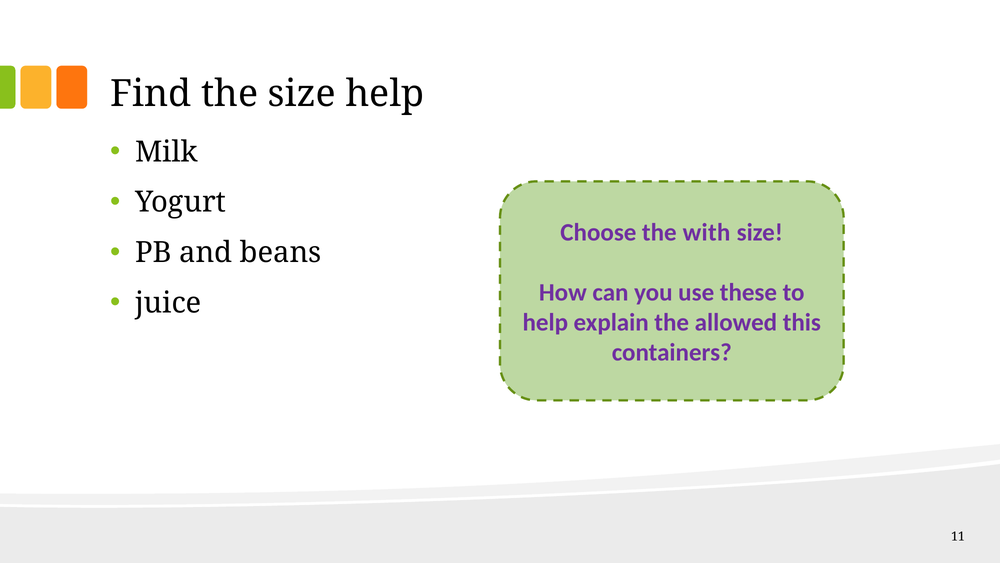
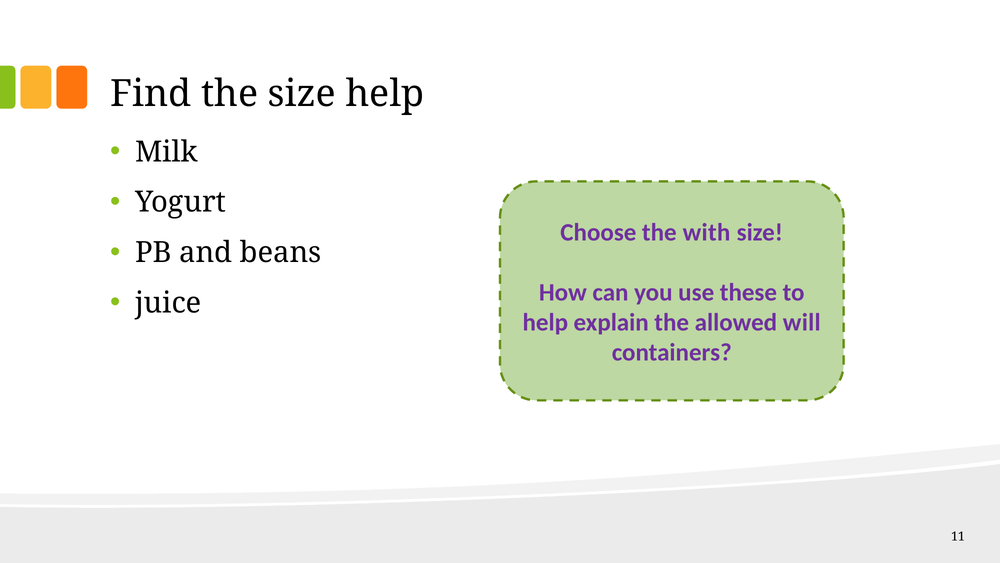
this: this -> will
